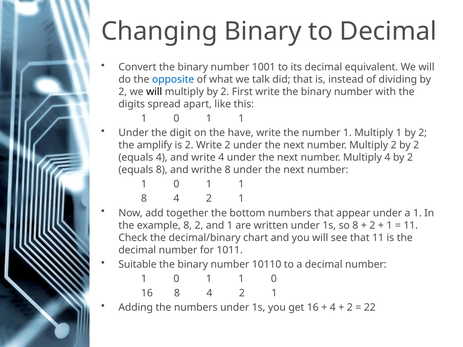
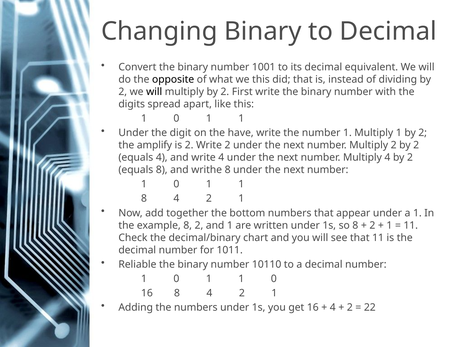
opposite colour: blue -> black
we talk: talk -> this
Suitable: Suitable -> Reliable
